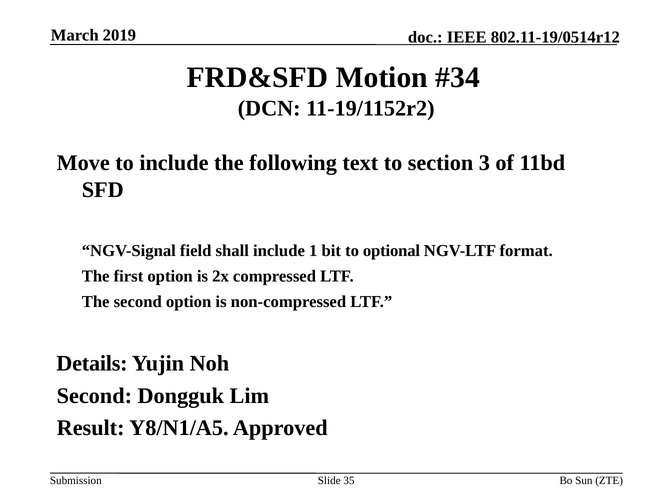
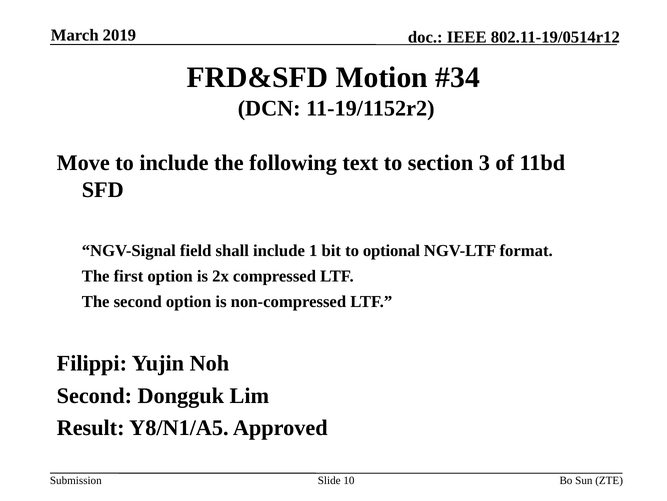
Details: Details -> Filippi
35: 35 -> 10
